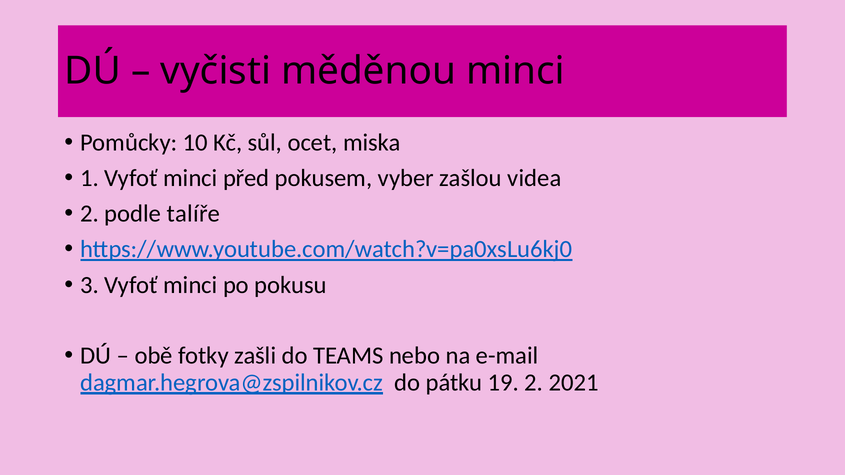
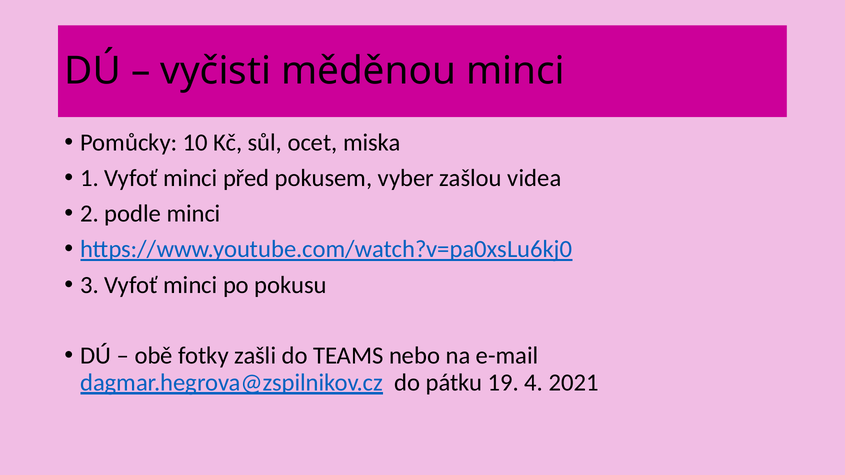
podle talíře: talíře -> minci
19 2: 2 -> 4
